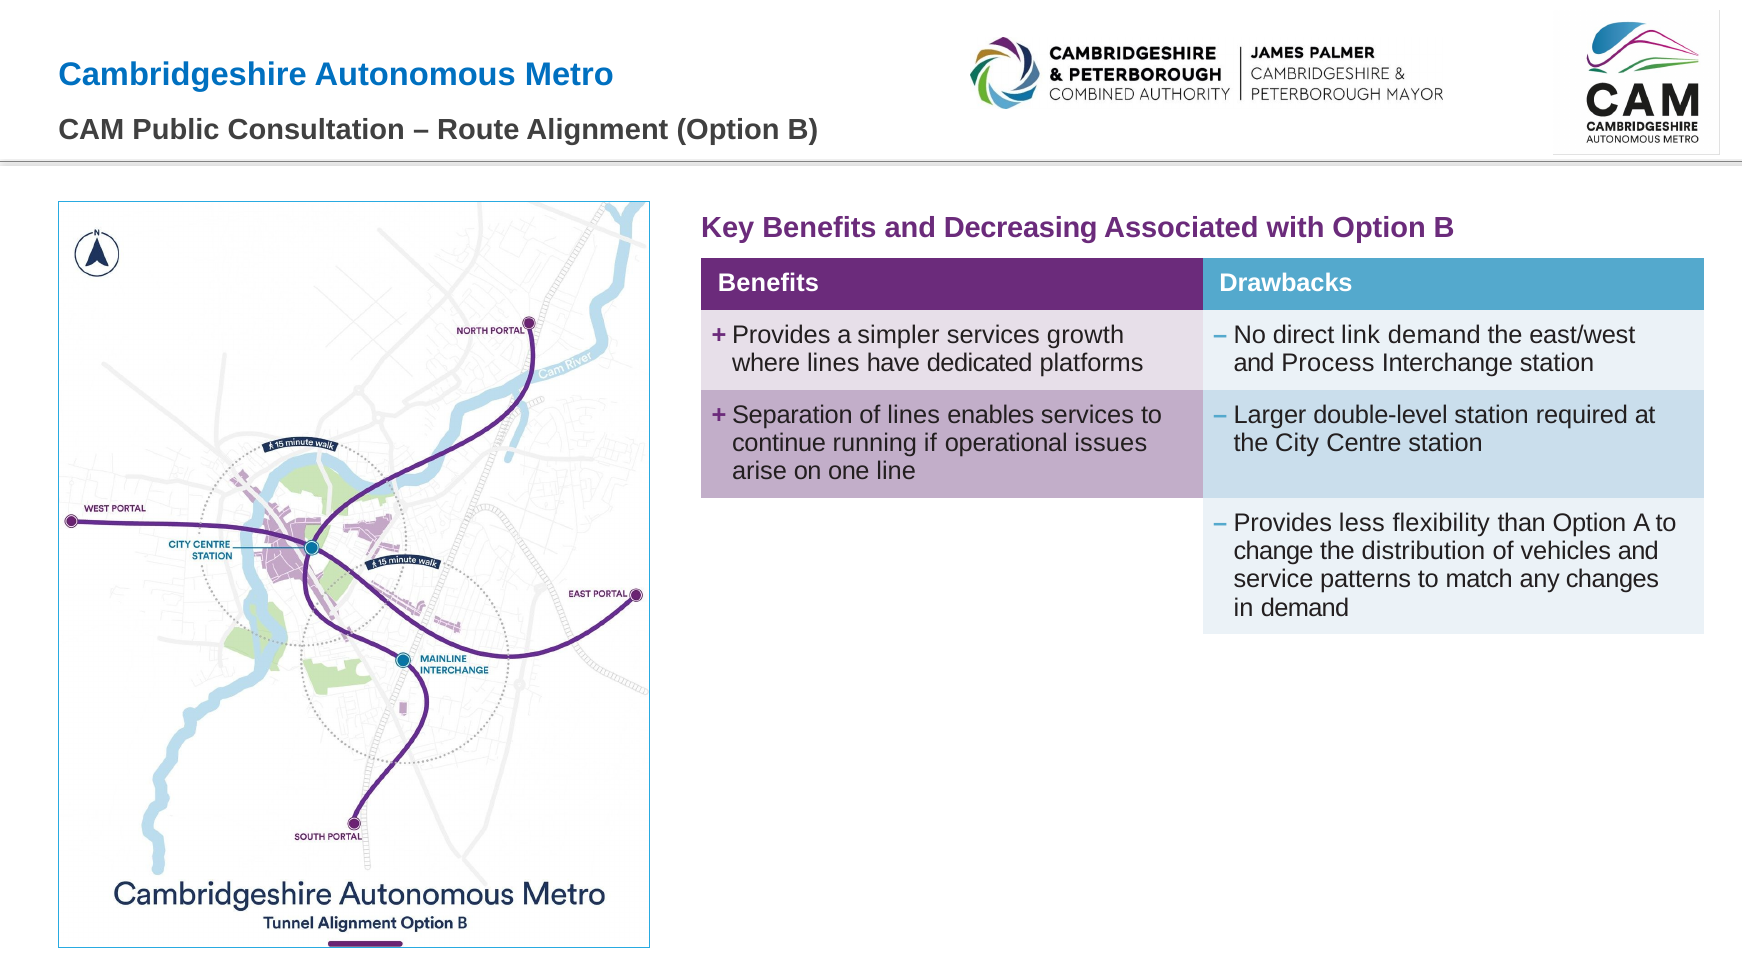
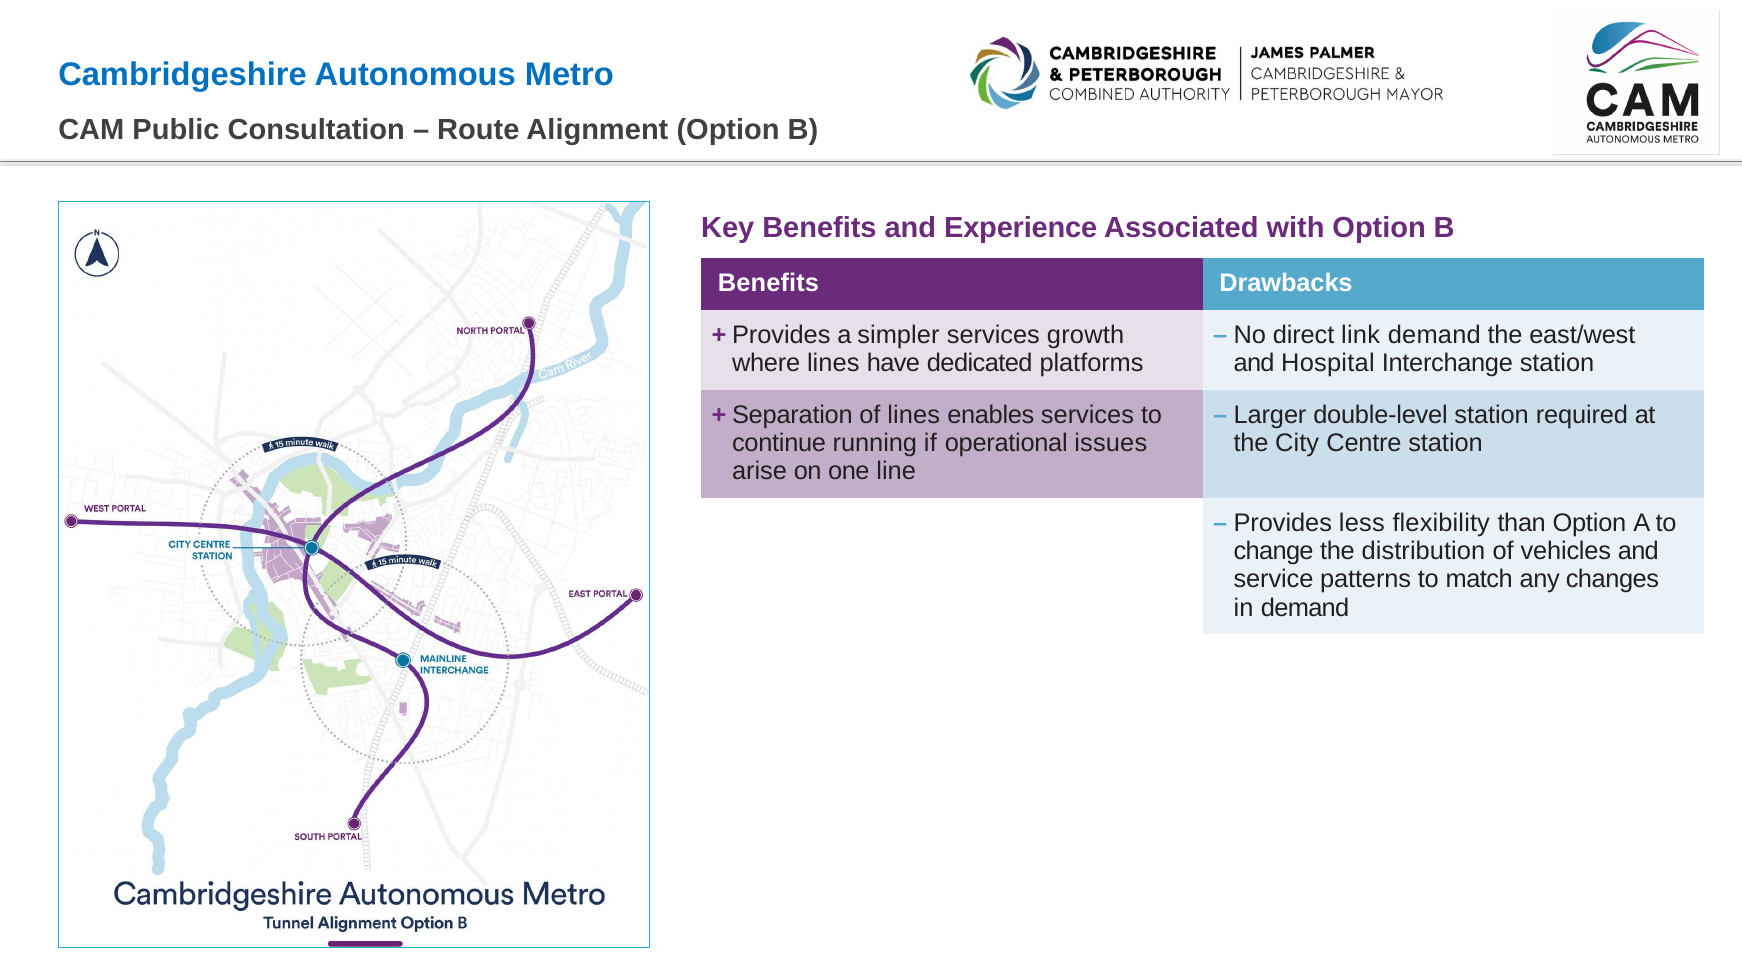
Decreasing: Decreasing -> Experience
Process: Process -> Hospital
